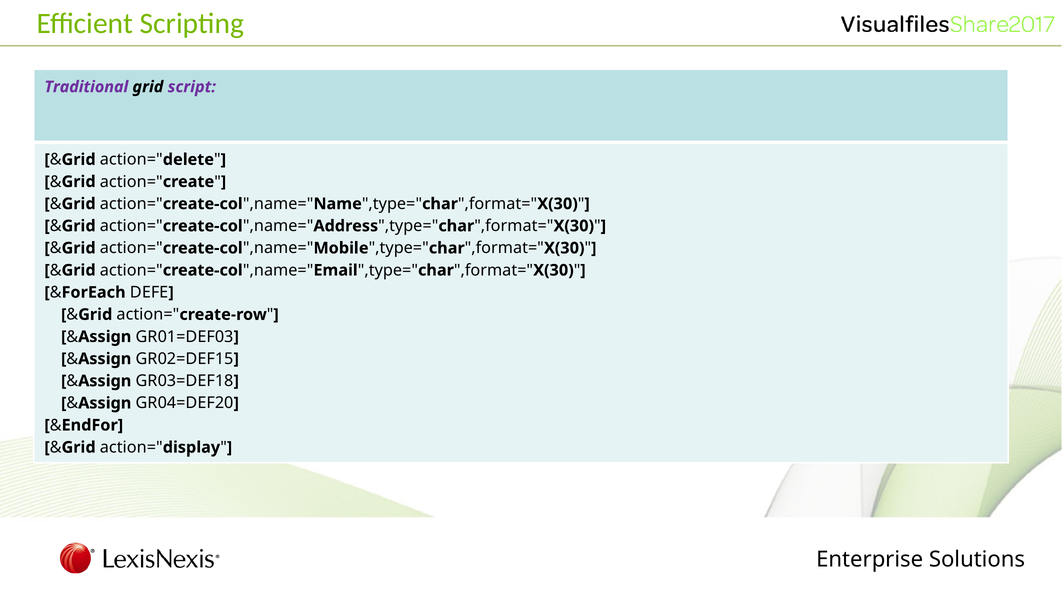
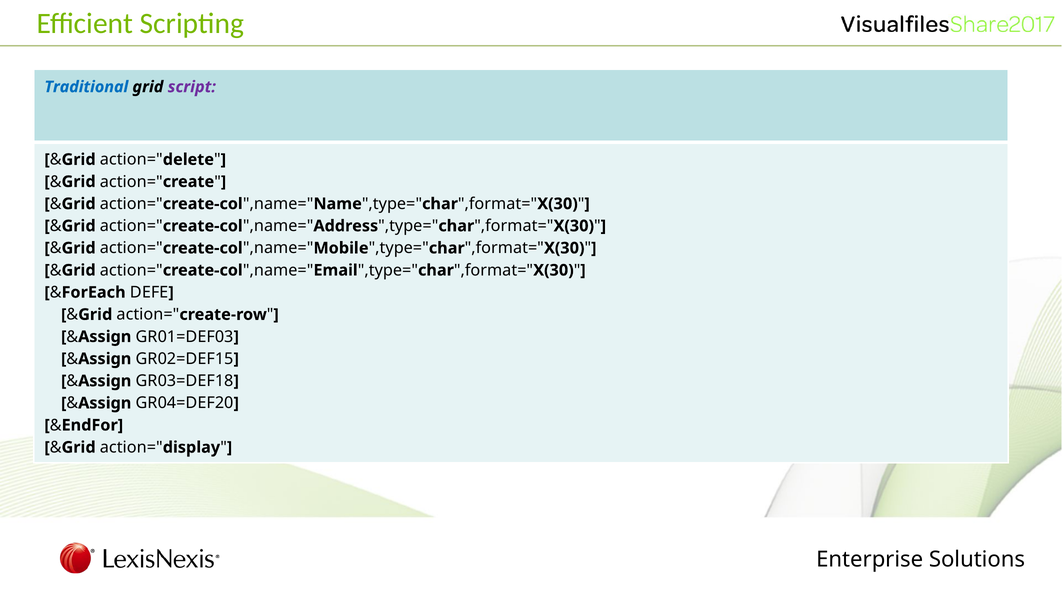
Traditional colour: purple -> blue
